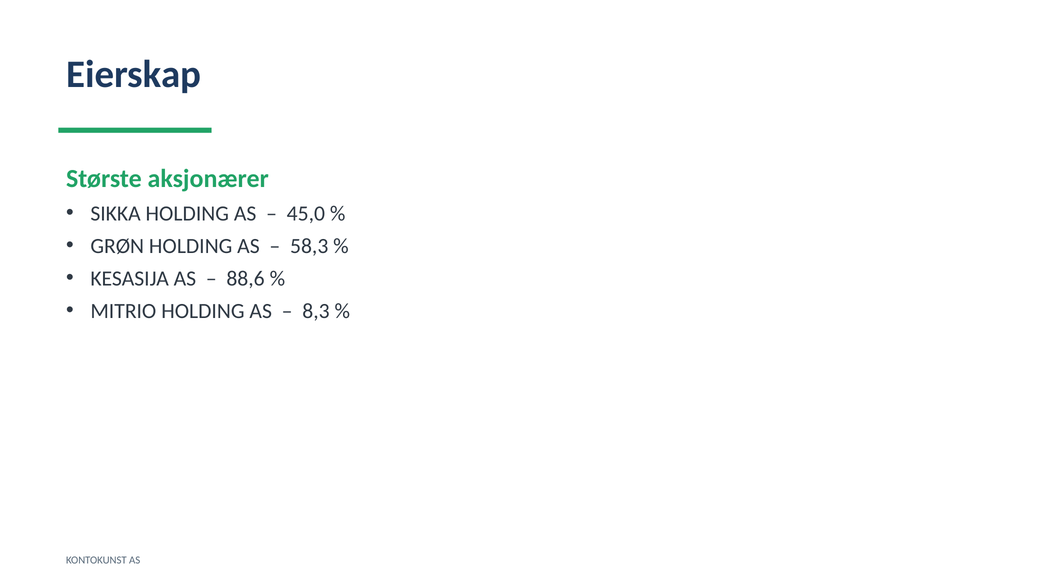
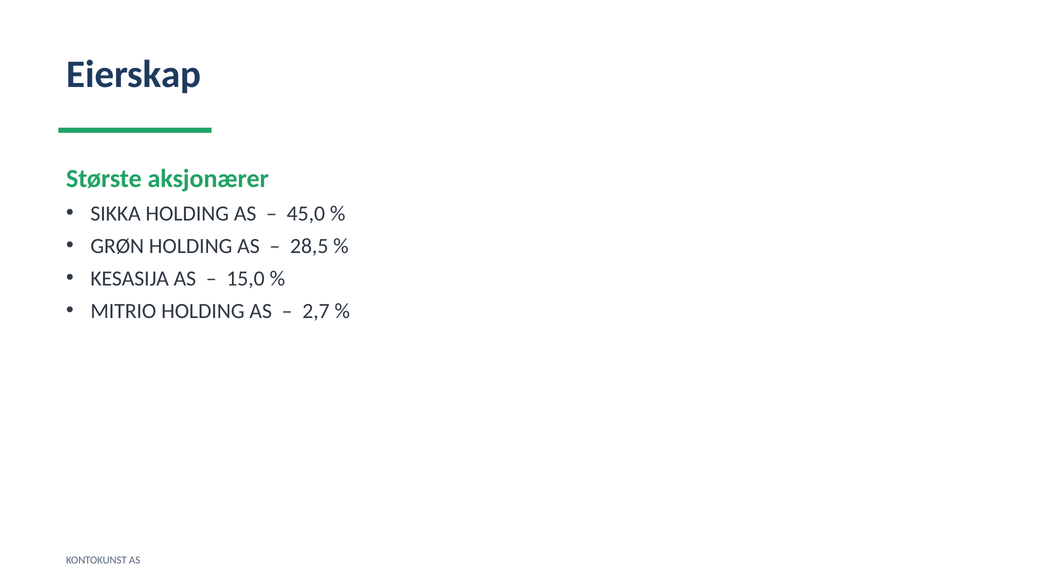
58,3: 58,3 -> 28,5
88,6: 88,6 -> 15,0
8,3: 8,3 -> 2,7
